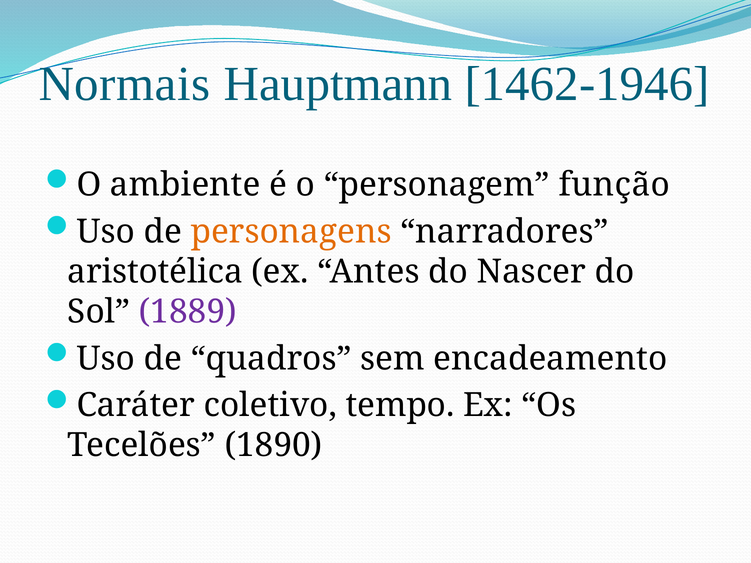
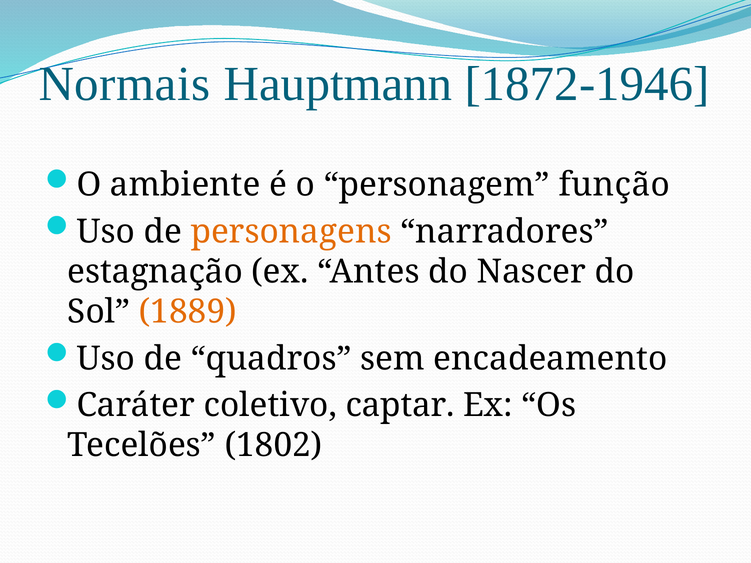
1462-1946: 1462-1946 -> 1872-1946
aristotélica: aristotélica -> estagnação
1889 colour: purple -> orange
tempo: tempo -> captar
1890: 1890 -> 1802
